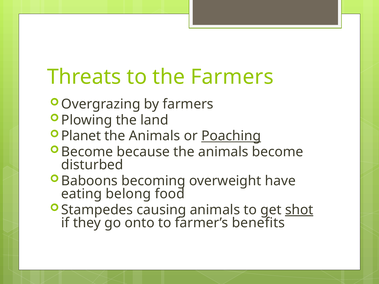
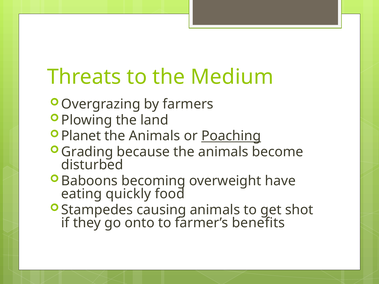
the Farmers: Farmers -> Medium
Become at (87, 152): Become -> Grading
belong: belong -> quickly
shot underline: present -> none
